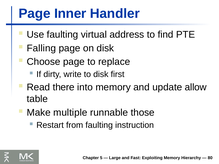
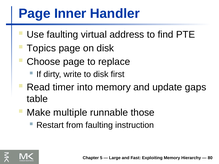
Falling: Falling -> Topics
there: there -> timer
allow: allow -> gaps
